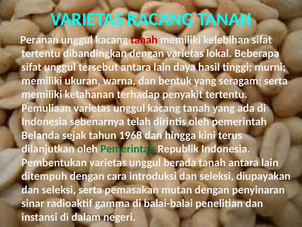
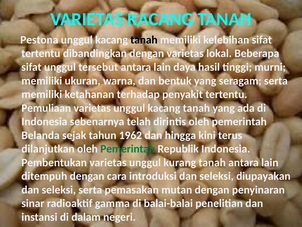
Peranan: Peranan -> Pestona
tanah at (144, 40) colour: red -> black
1968: 1968 -> 1962
berada: berada -> kurang
